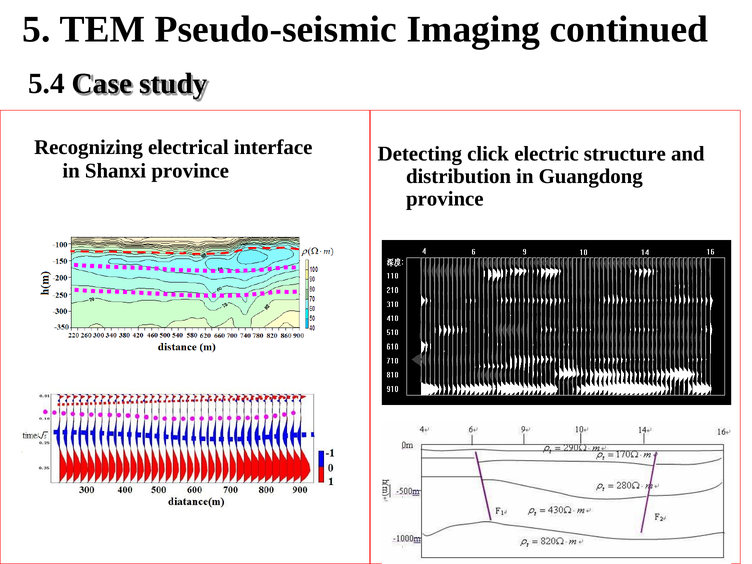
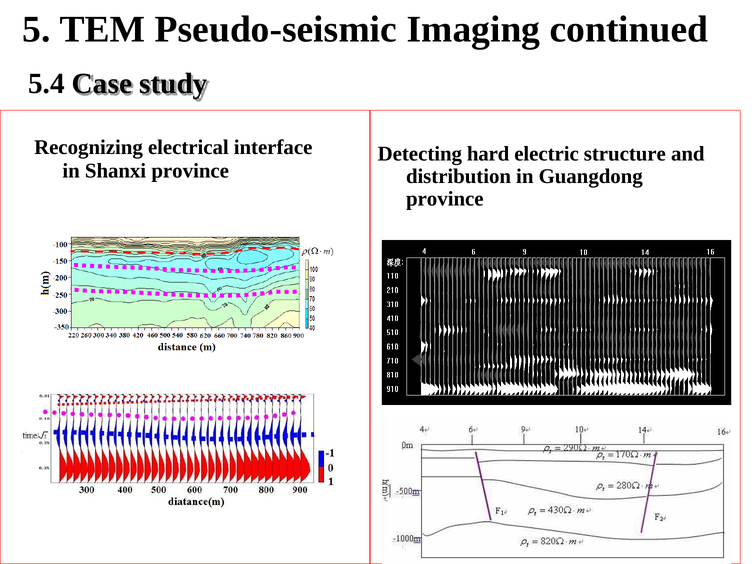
click: click -> hard
